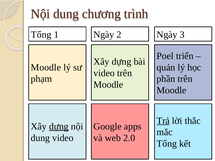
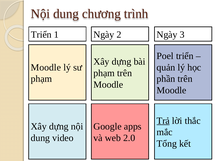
Tổng at (41, 35): Tổng -> Triển
video at (104, 73): video -> phạm
dựng at (59, 127) underline: present -> none
